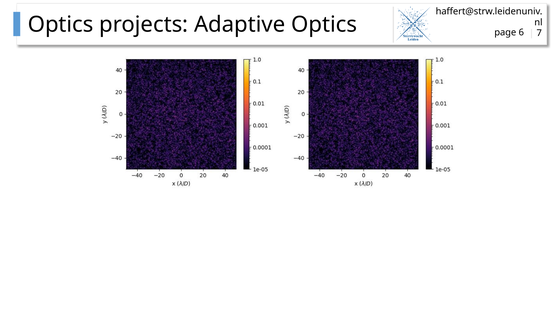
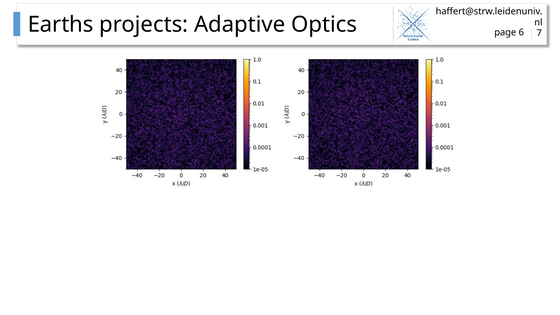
Optics at (61, 24): Optics -> Earths
